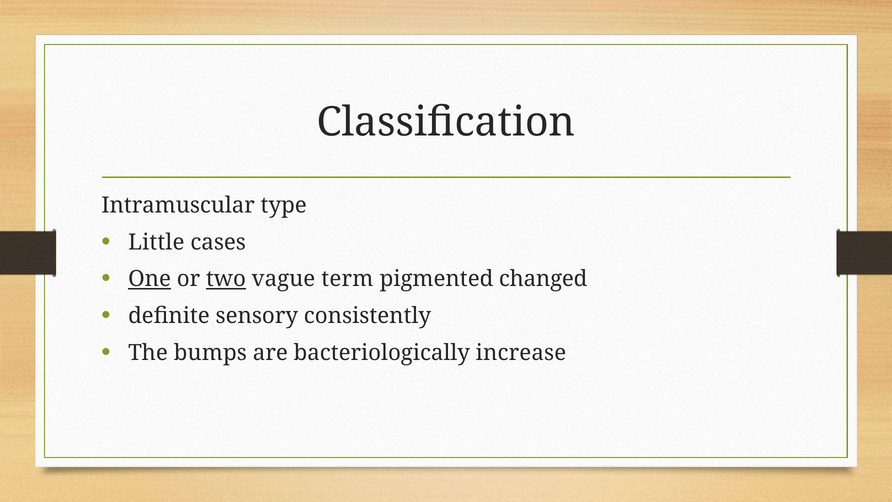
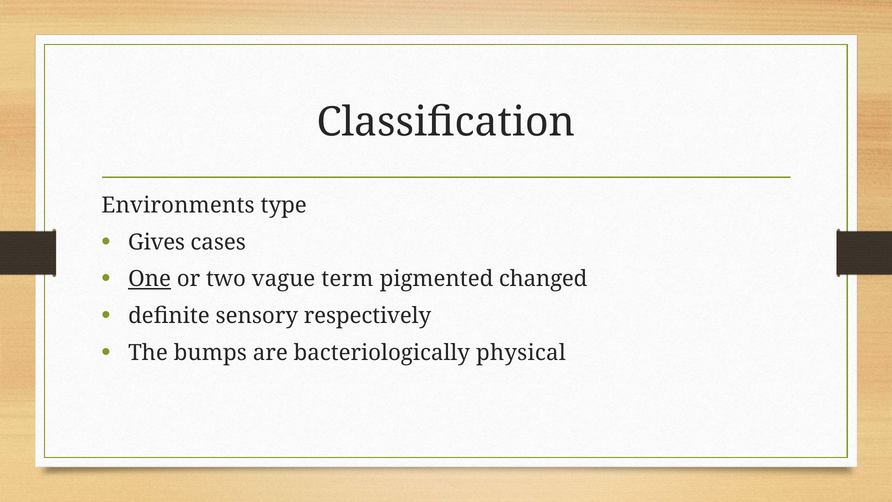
Intramuscular: Intramuscular -> Environments
Little: Little -> Gives
two underline: present -> none
consistently: consistently -> respectively
increase: increase -> physical
